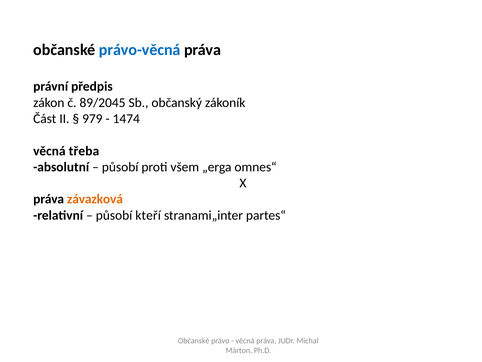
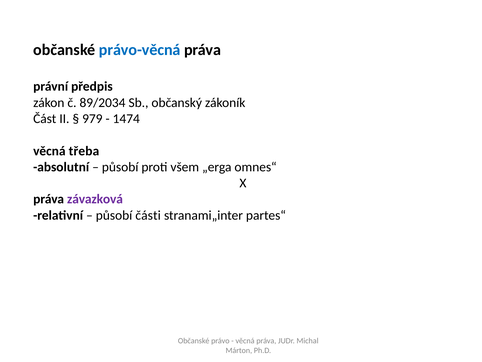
89/2045: 89/2045 -> 89/2034
závazková colour: orange -> purple
kteří: kteří -> části
